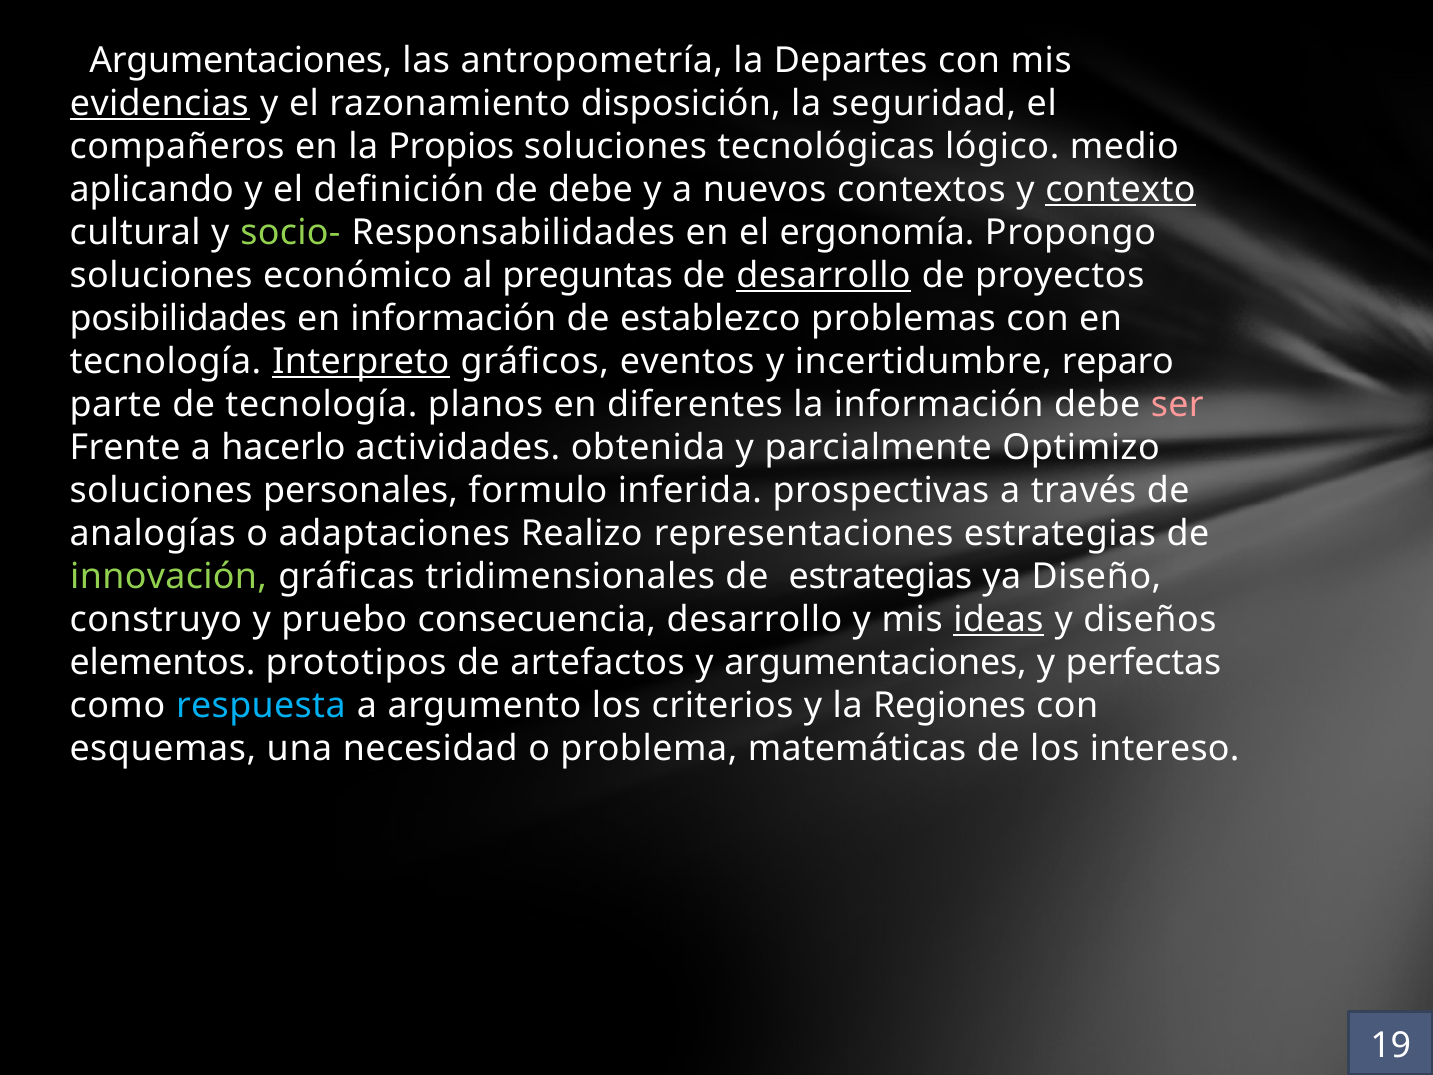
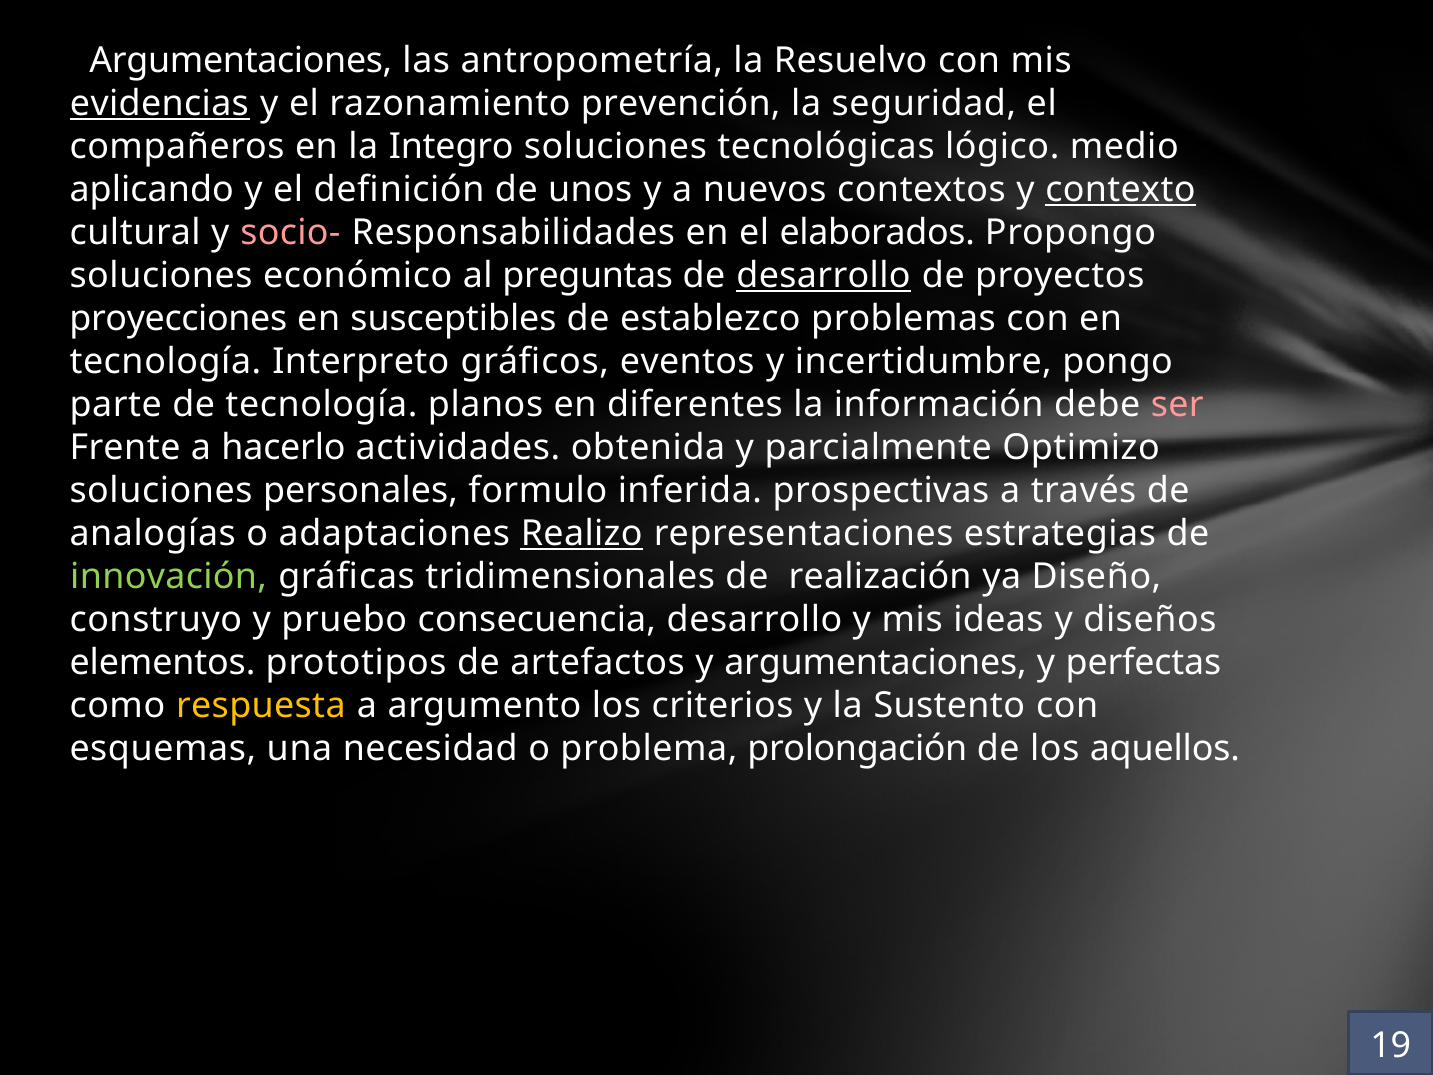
Departes: Departes -> Resuelvo
disposición: disposición -> prevención
Propios: Propios -> Integro
de debe: debe -> unos
socio- colour: light green -> pink
ergonomía: ergonomía -> elaborados
posibilidades: posibilidades -> proyecciones
en información: información -> susceptibles
Interpreto underline: present -> none
reparo: reparo -> pongo
Realizo underline: none -> present
de estrategias: estrategias -> realización
ideas underline: present -> none
respuesta colour: light blue -> yellow
Regiones: Regiones -> Sustento
matemáticas: matemáticas -> prolongación
intereso: intereso -> aquellos
